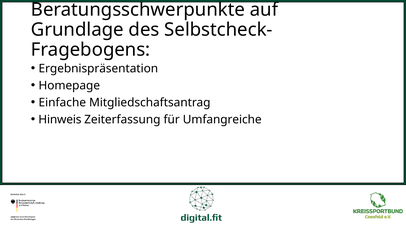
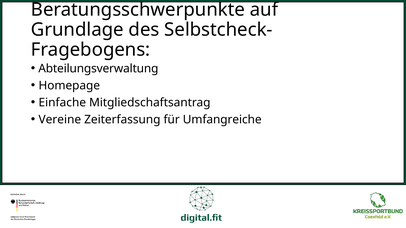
Ergebnispräsentation: Ergebnispräsentation -> Abteilungsverwaltung
Hinweis: Hinweis -> Vereine
